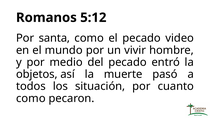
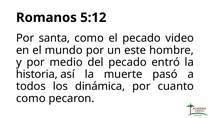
vivir: vivir -> este
objetos: objetos -> historia
situación: situación -> dinámica
